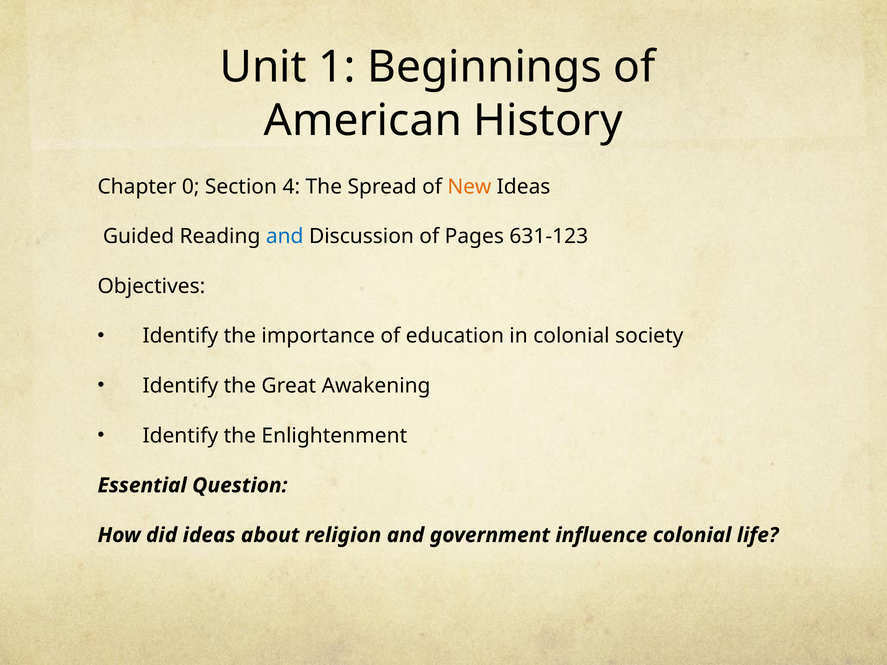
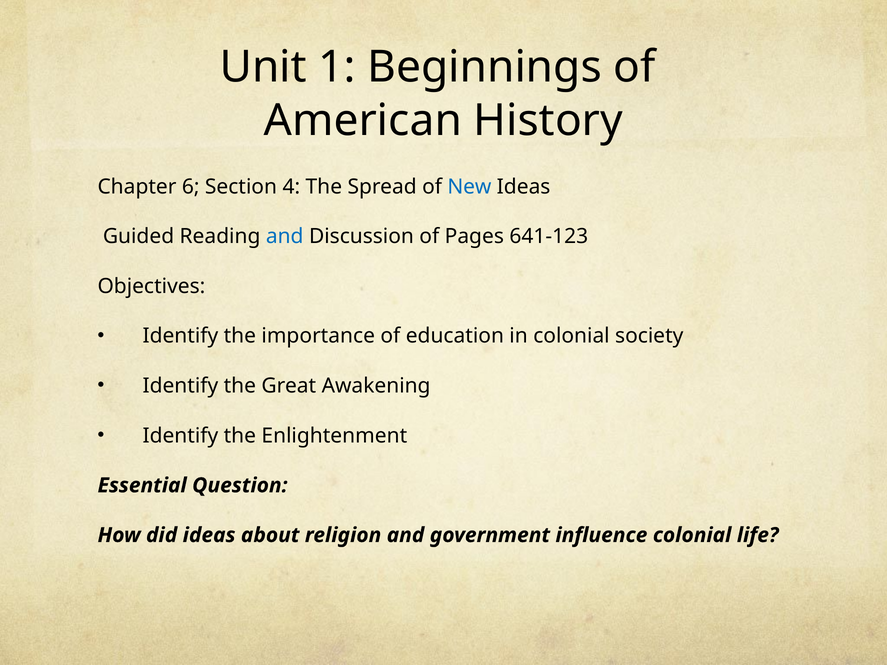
0: 0 -> 6
New colour: orange -> blue
631-123: 631-123 -> 641-123
